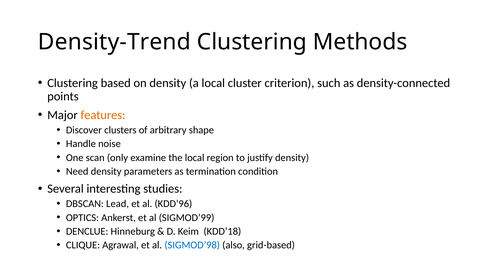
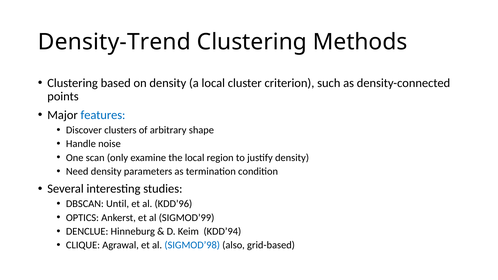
features colour: orange -> blue
Lead: Lead -> Until
KDD’18: KDD’18 -> KDD’94
